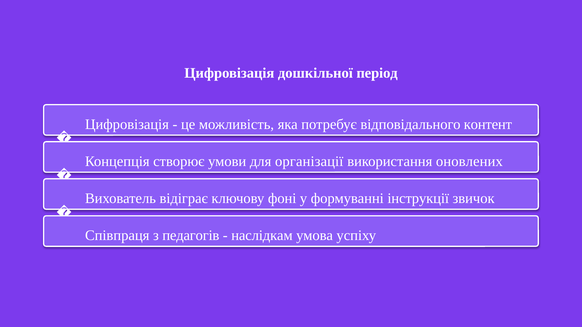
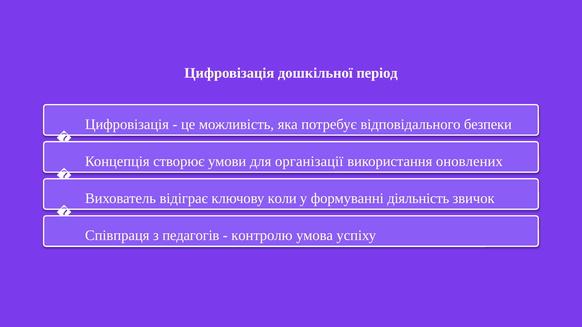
контент: контент -> безпеки
фоні: фоні -> коли
інструкції: інструкції -> діяльність
наслідкам: наслідкам -> контролю
